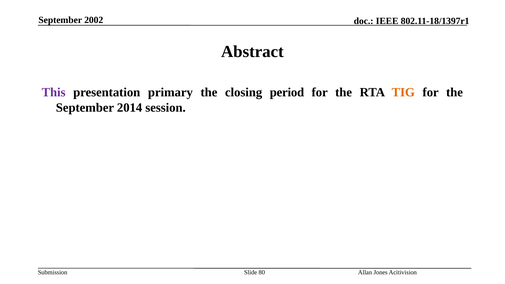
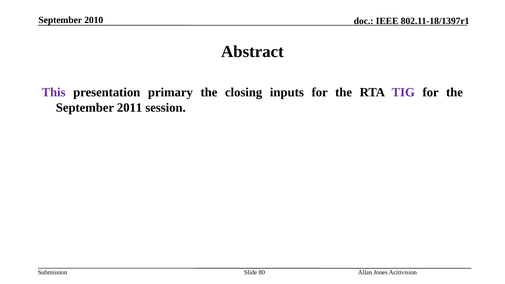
2002: 2002 -> 2010
period: period -> inputs
TIG colour: orange -> purple
2014: 2014 -> 2011
